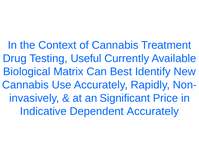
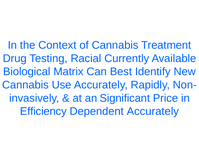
Useful: Useful -> Racial
Indicative: Indicative -> Efficiency
